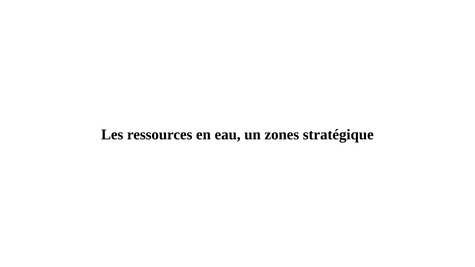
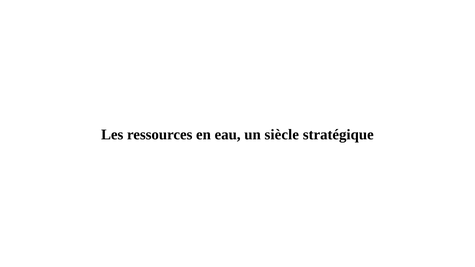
zones: zones -> siècle
